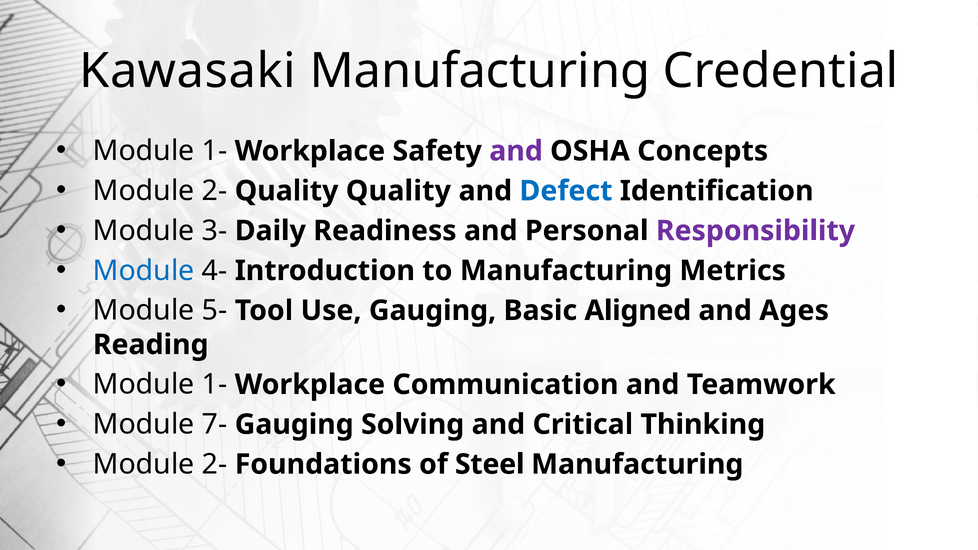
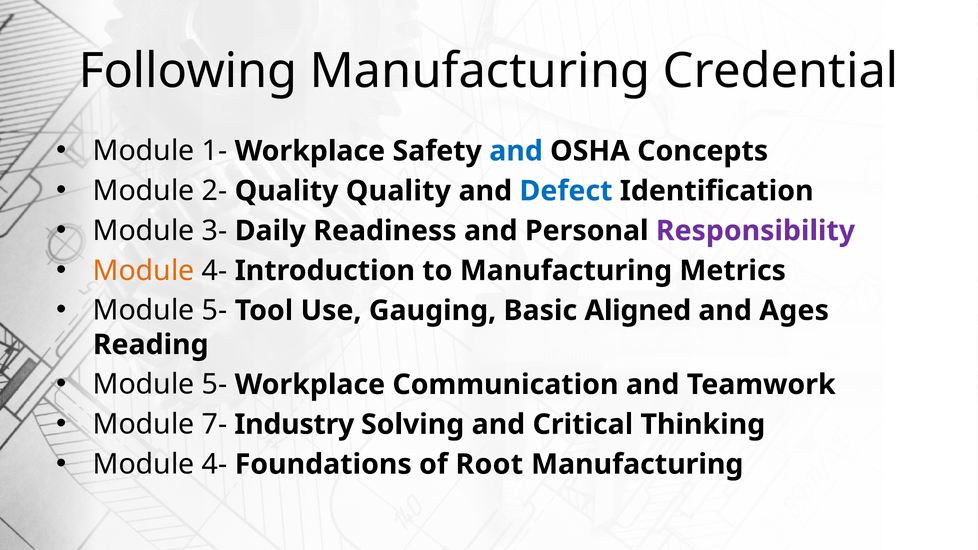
Kawasaki: Kawasaki -> Following
and at (516, 151) colour: purple -> blue
Module at (144, 271) colour: blue -> orange
1- at (215, 385): 1- -> 5-
7- Gauging: Gauging -> Industry
2- at (215, 464): 2- -> 4-
Steel: Steel -> Root
